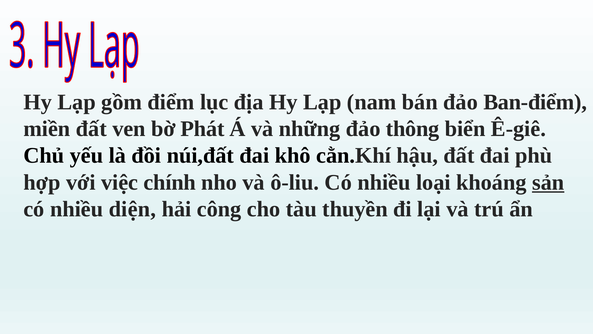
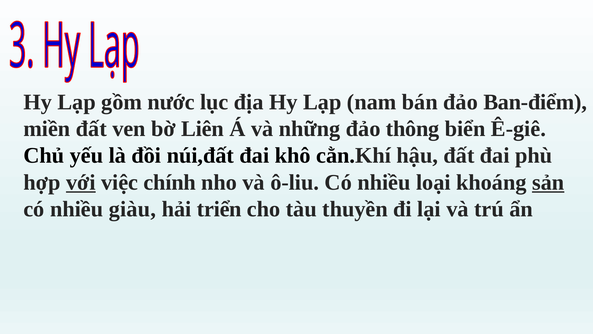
điểm: điểm -> nước
Phát: Phát -> Liên
với underline: none -> present
diện: diện -> giàu
công: công -> triển
